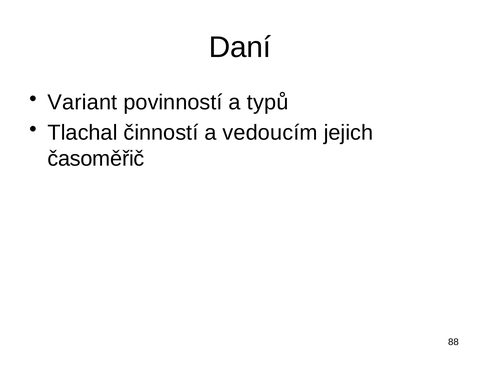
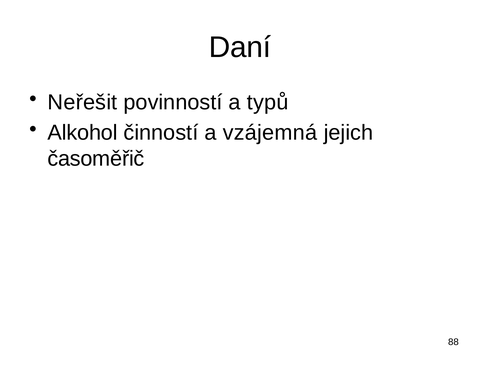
Variant: Variant -> Neřešit
Tlachal: Tlachal -> Alkohol
vedoucím: vedoucím -> vzájemná
